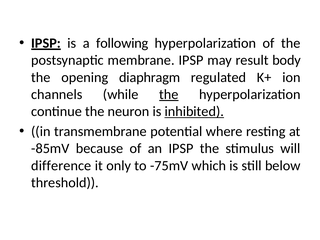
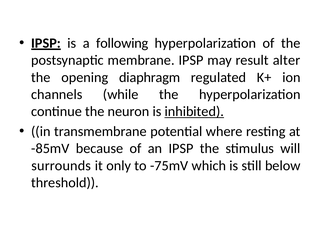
body: body -> alter
the at (169, 94) underline: present -> none
difference: difference -> surrounds
